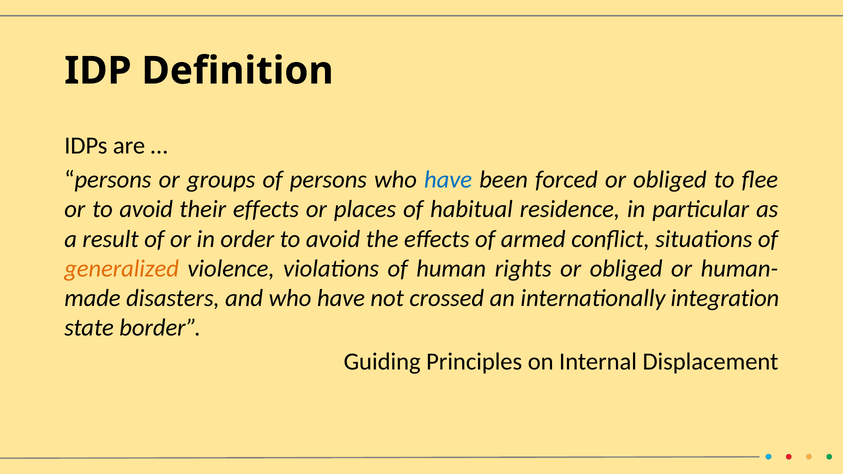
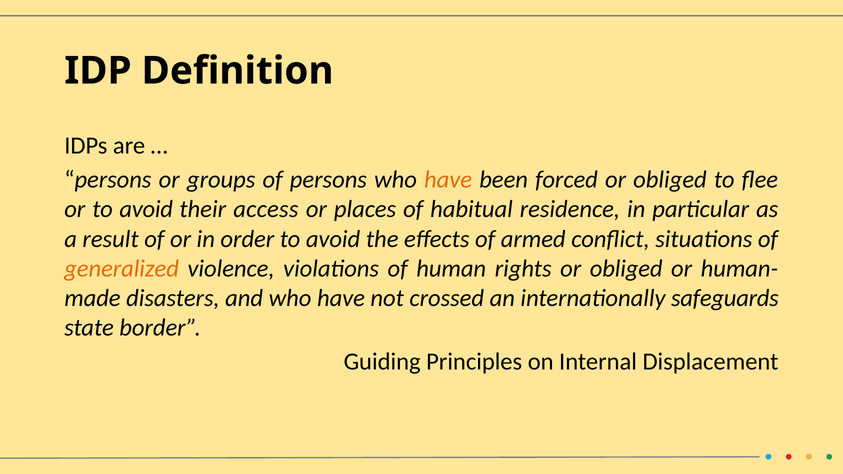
have at (448, 180) colour: blue -> orange
their effects: effects -> access
integration: integration -> safeguards
